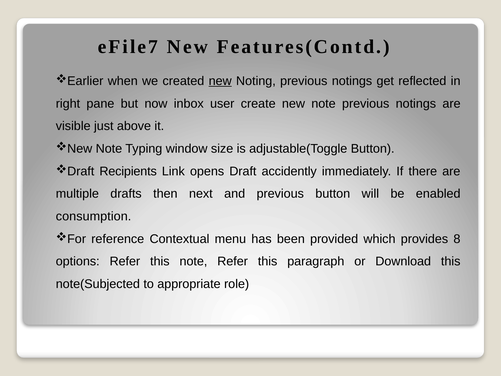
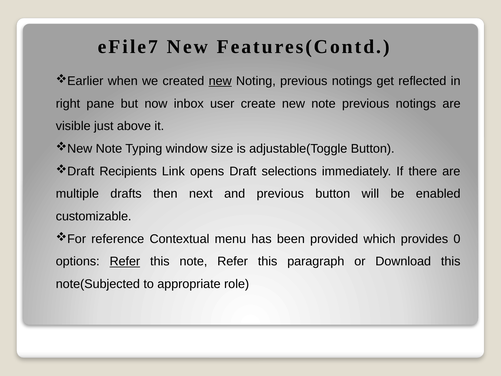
accidently: accidently -> selections
consumption: consumption -> customizable
8: 8 -> 0
Refer at (125, 261) underline: none -> present
